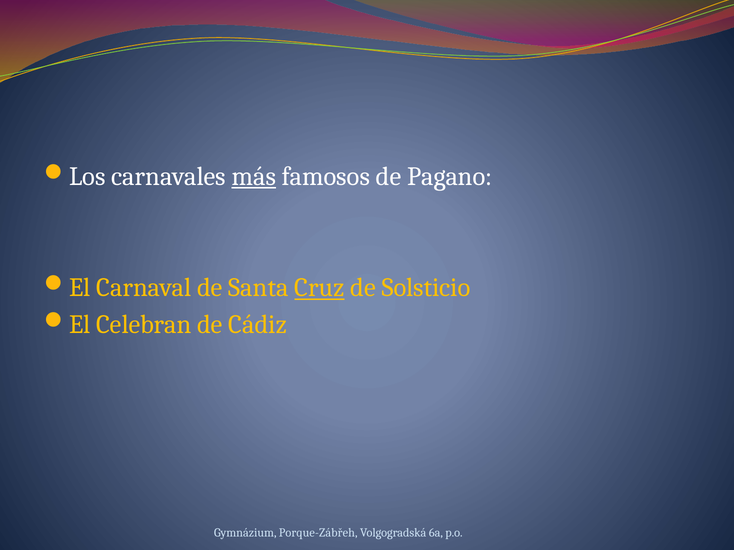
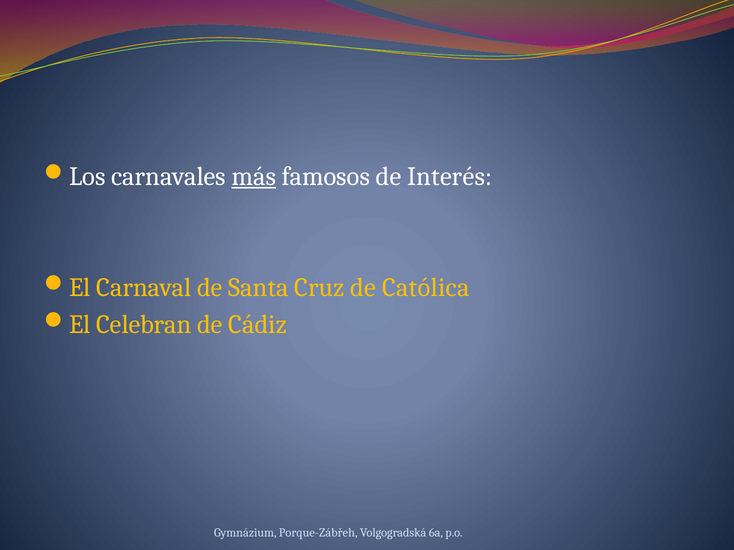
Pagano: Pagano -> Interés
Cruz underline: present -> none
Solsticio: Solsticio -> Católica
